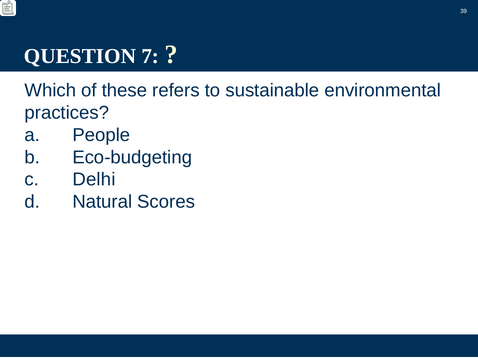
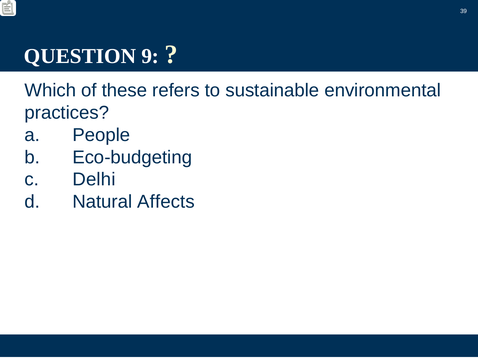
7: 7 -> 9
Scores: Scores -> Affects
